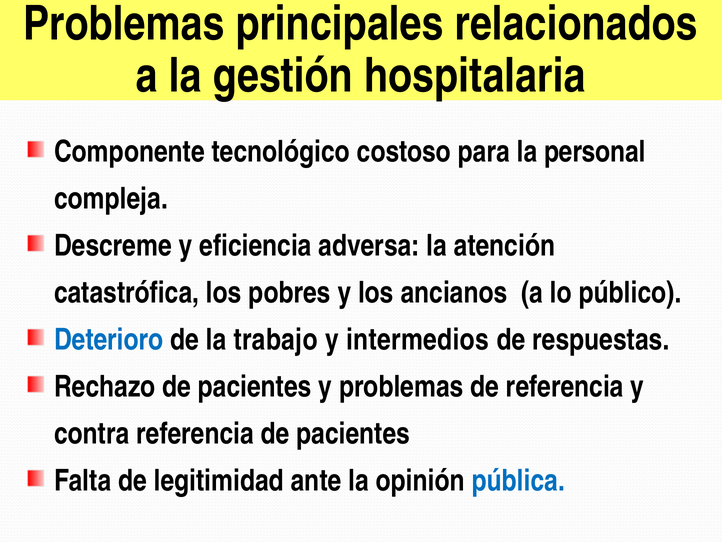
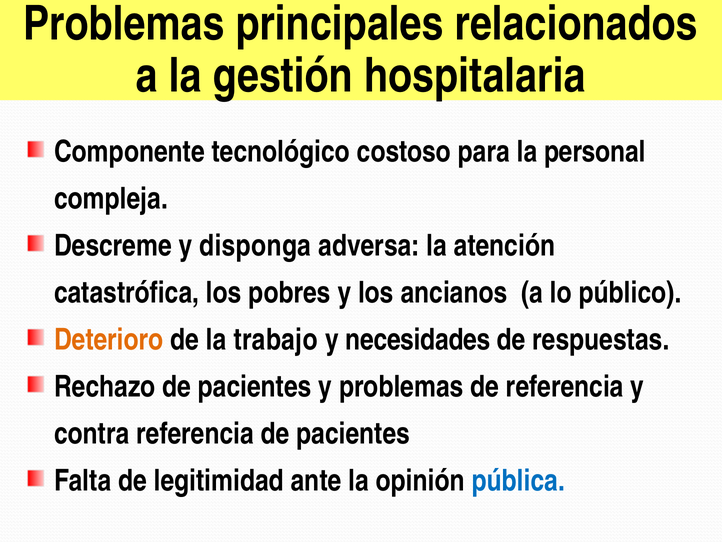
eficiencia: eficiencia -> disponga
Deterioro colour: blue -> orange
intermedios: intermedios -> necesidades
